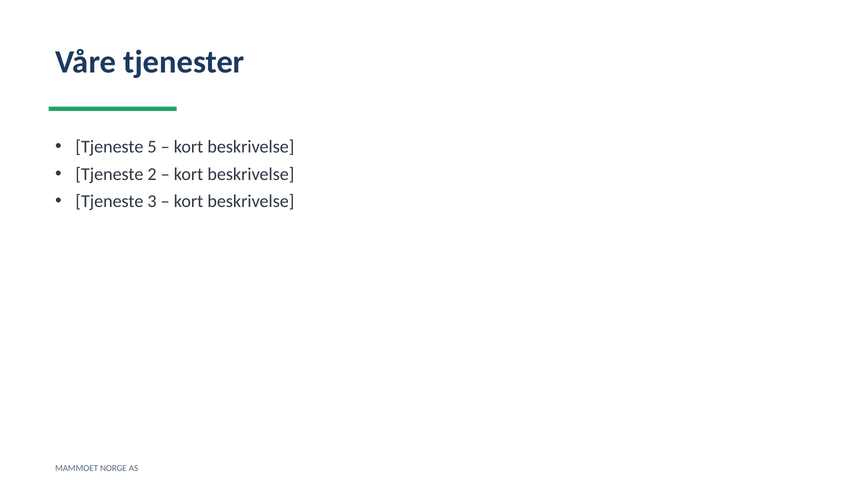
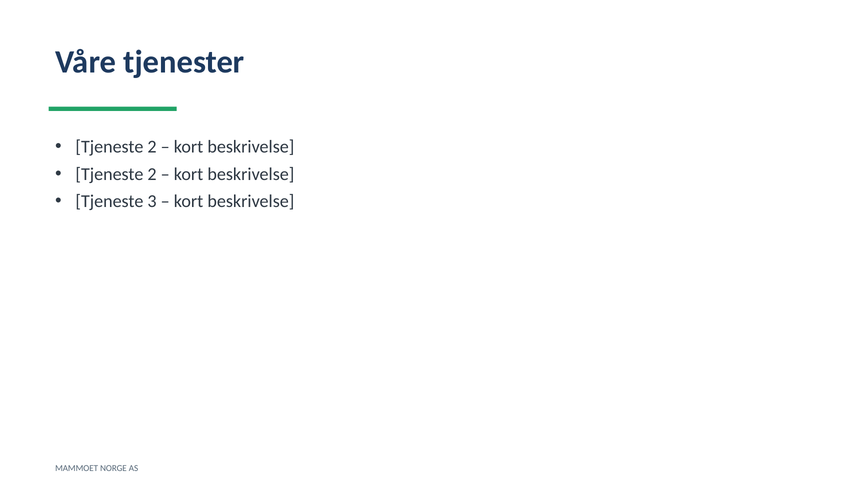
5 at (152, 147): 5 -> 2
